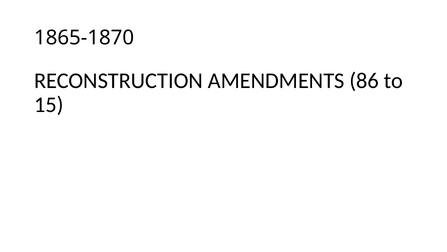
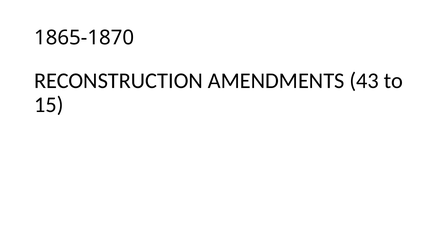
86: 86 -> 43
